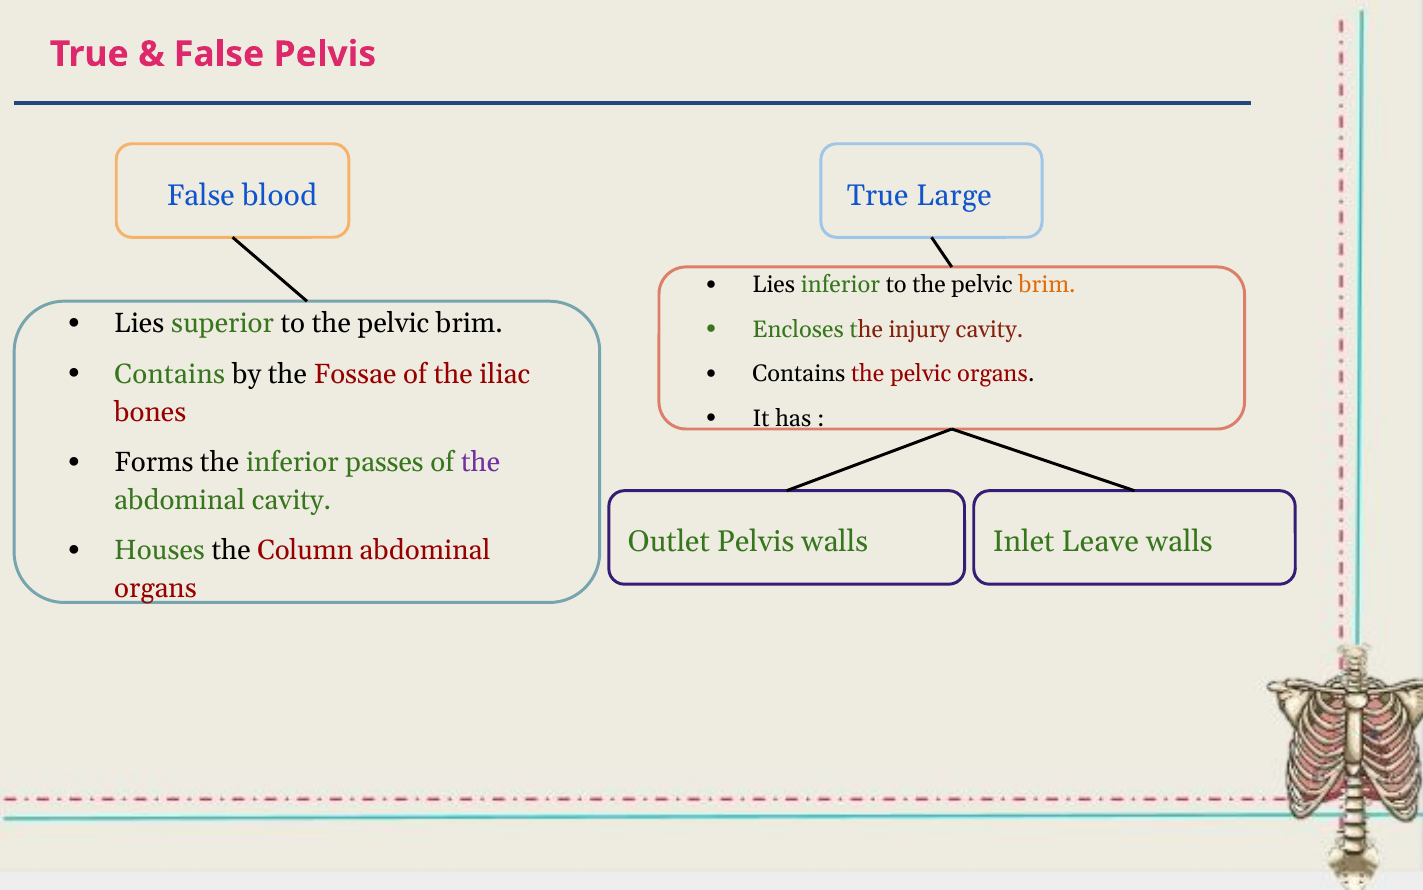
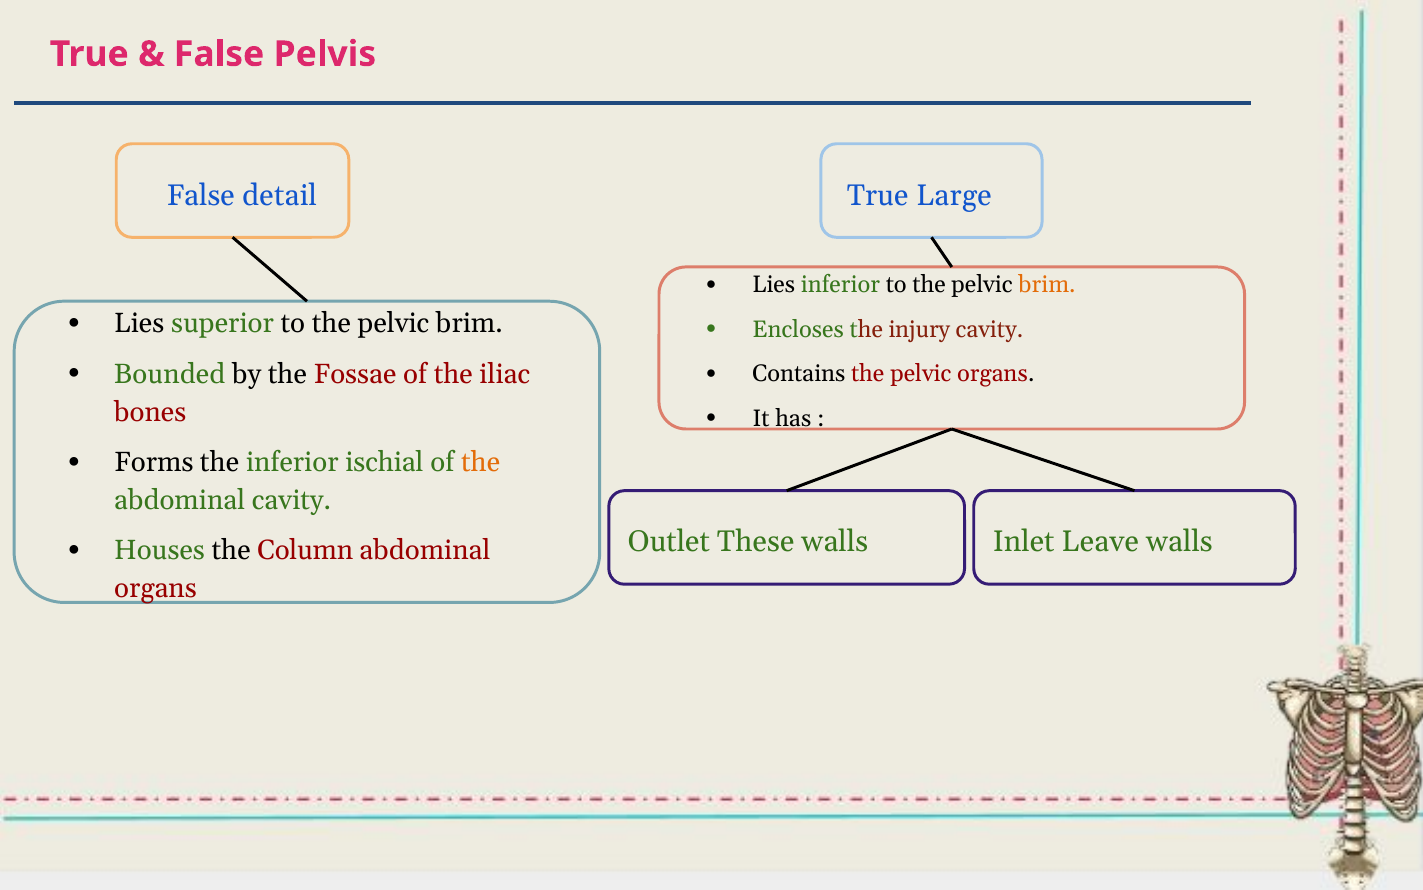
blood: blood -> detail
Contains at (170, 374): Contains -> Bounded
passes: passes -> ischial
the at (481, 462) colour: purple -> orange
Outlet Pelvis: Pelvis -> These
